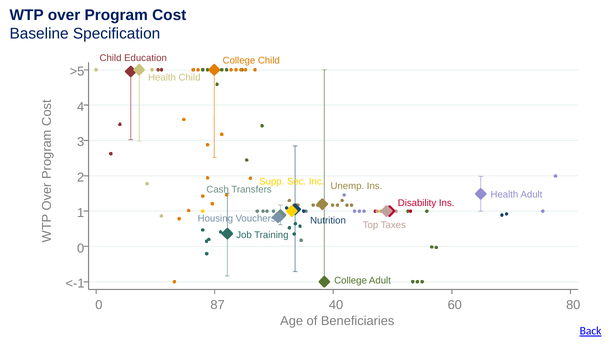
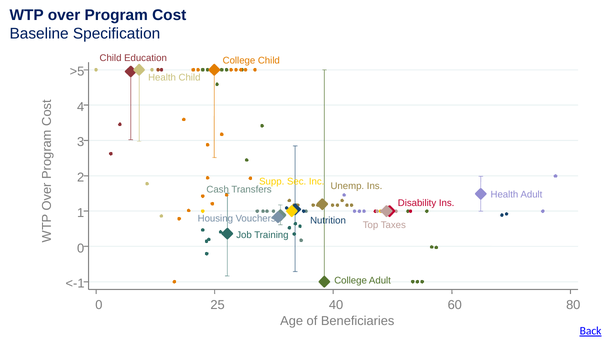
87: 87 -> 25
